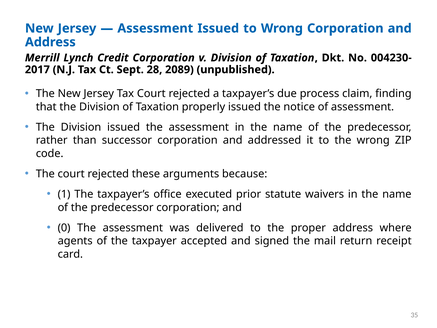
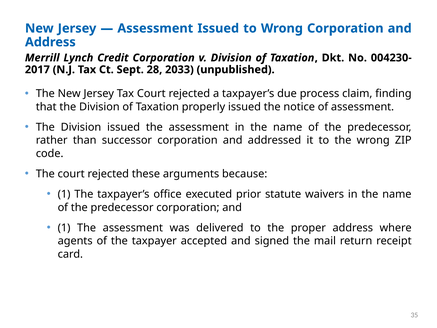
2089: 2089 -> 2033
0 at (64, 228): 0 -> 1
